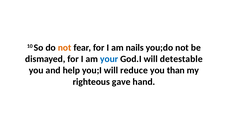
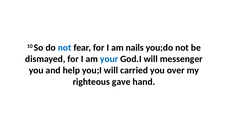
not at (65, 48) colour: orange -> blue
detestable: detestable -> messenger
reduce: reduce -> carried
than: than -> over
